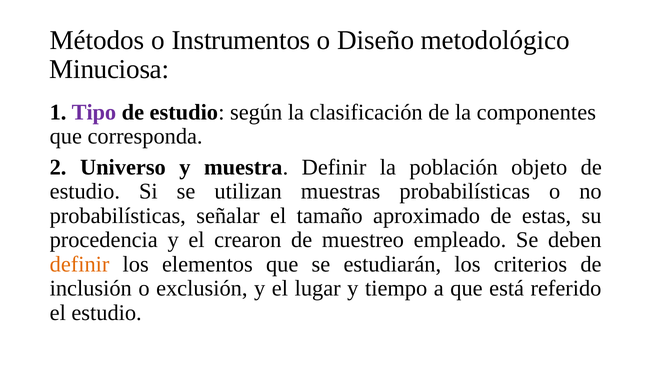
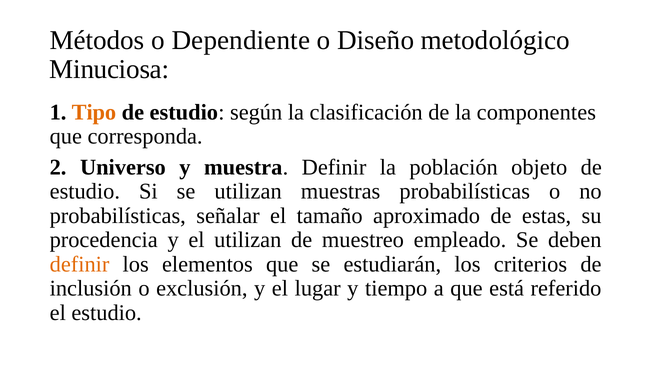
Instrumentos: Instrumentos -> Dependiente
Tipo colour: purple -> orange
el crearon: crearon -> utilizan
